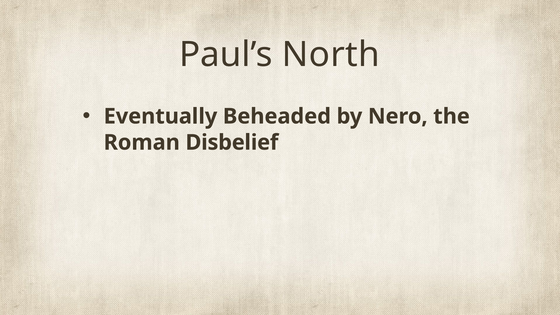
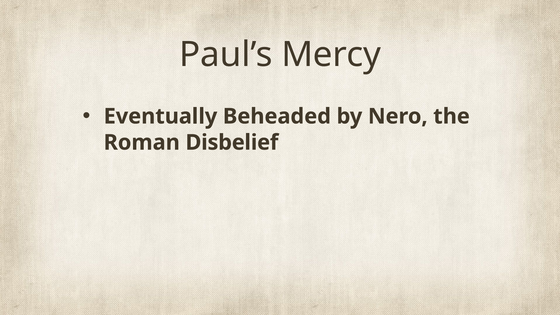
North: North -> Mercy
